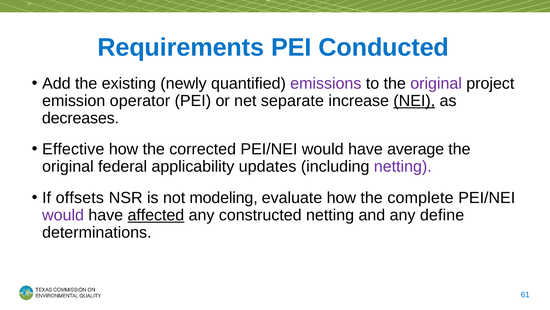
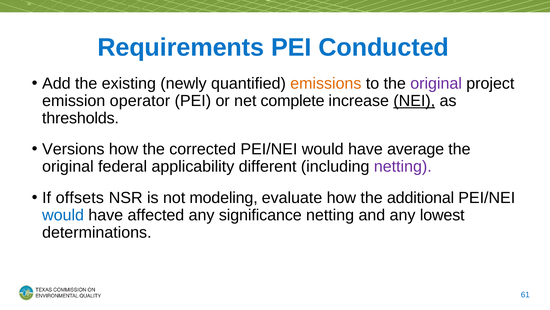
emissions colour: purple -> orange
separate: separate -> complete
decreases: decreases -> thresholds
Effective: Effective -> Versions
updates: updates -> different
complete: complete -> additional
would at (63, 215) colour: purple -> blue
affected underline: present -> none
constructed: constructed -> significance
define: define -> lowest
